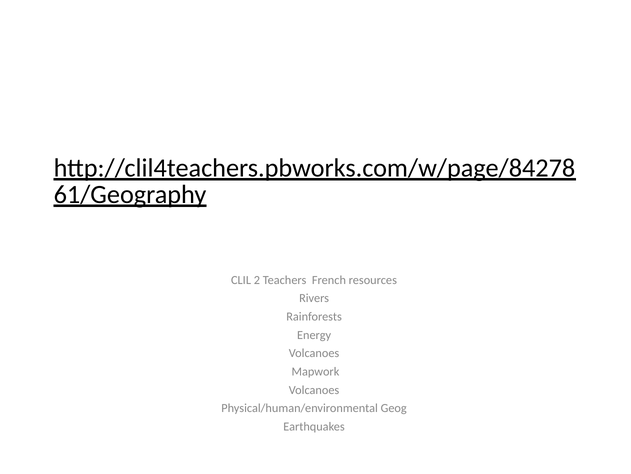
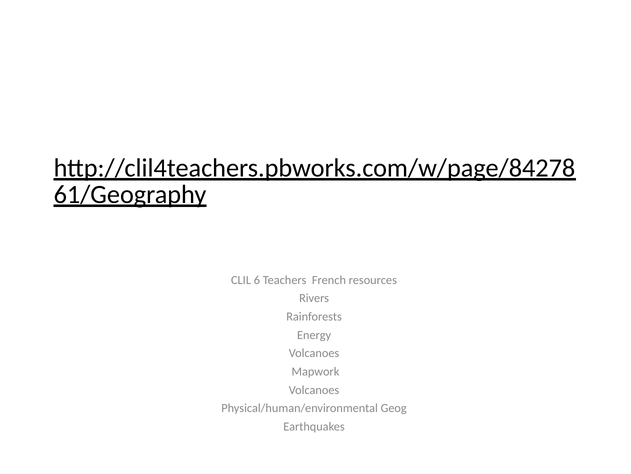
2: 2 -> 6
